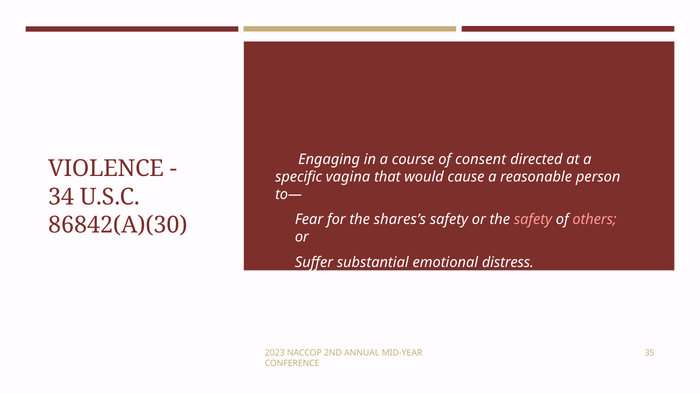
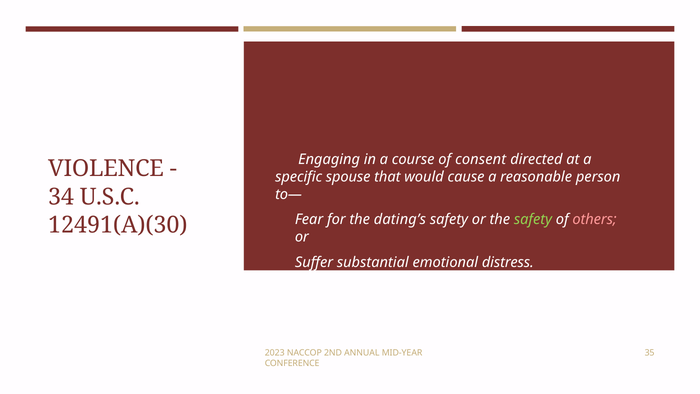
vagina: vagina -> spouse
shares’s: shares’s -> dating’s
safety at (533, 219) colour: pink -> light green
86842(A)(30: 86842(A)(30 -> 12491(A)(30
